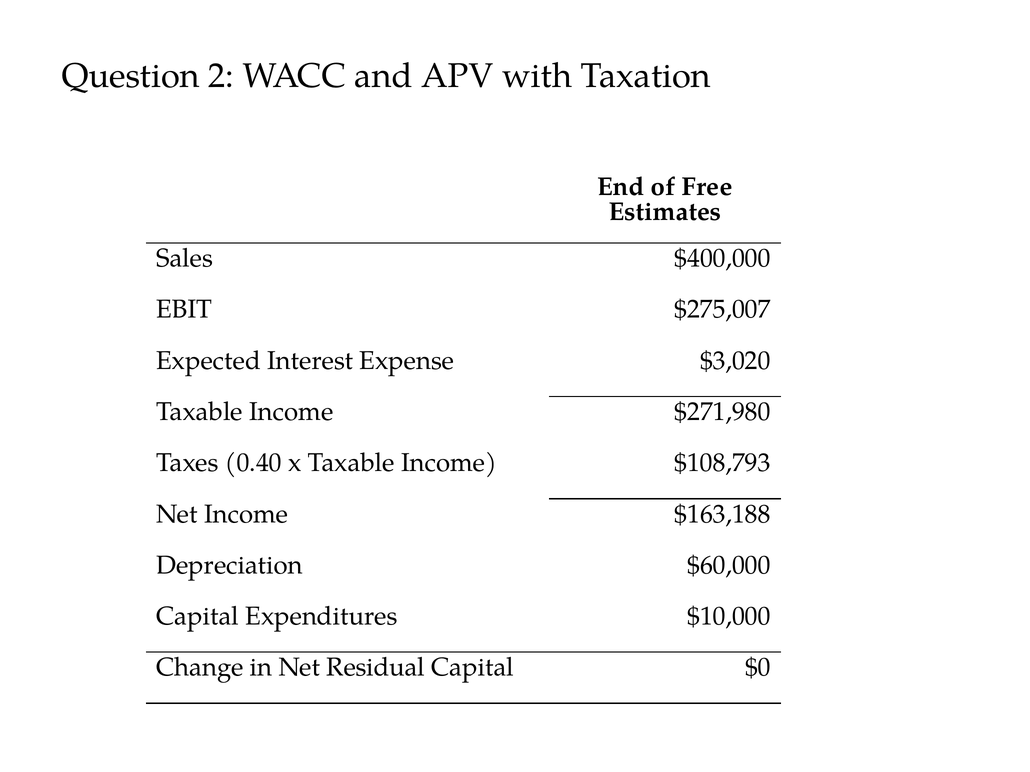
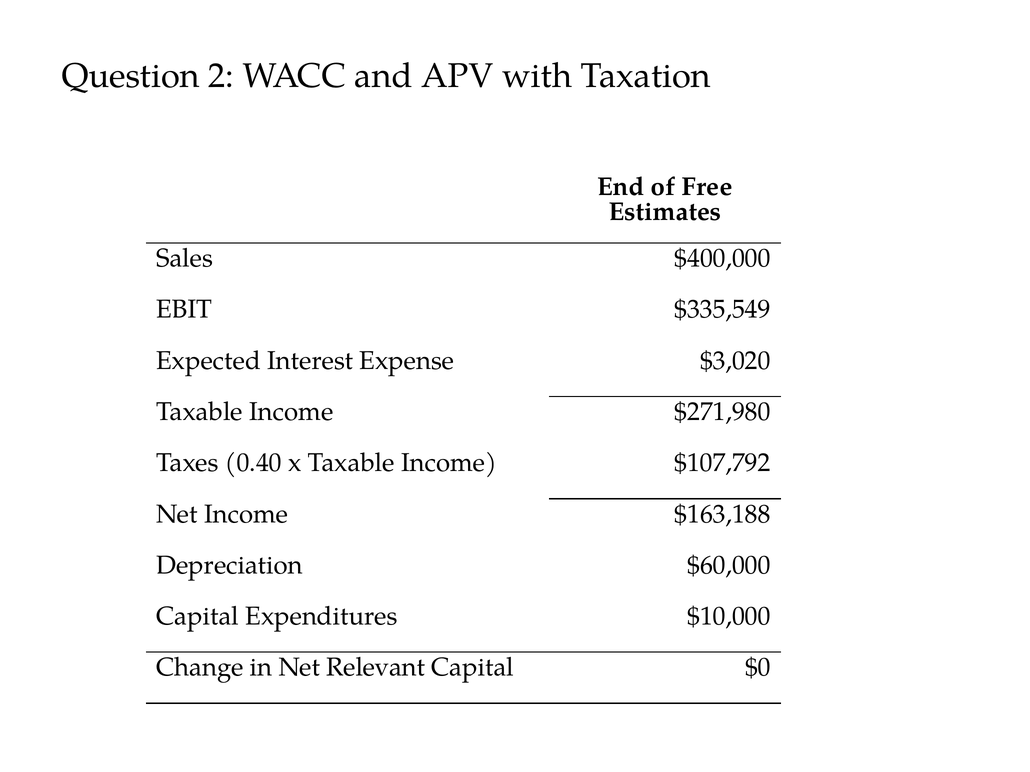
$275,007: $275,007 -> $335,549
$108,793: $108,793 -> $107,792
Residual: Residual -> Relevant
